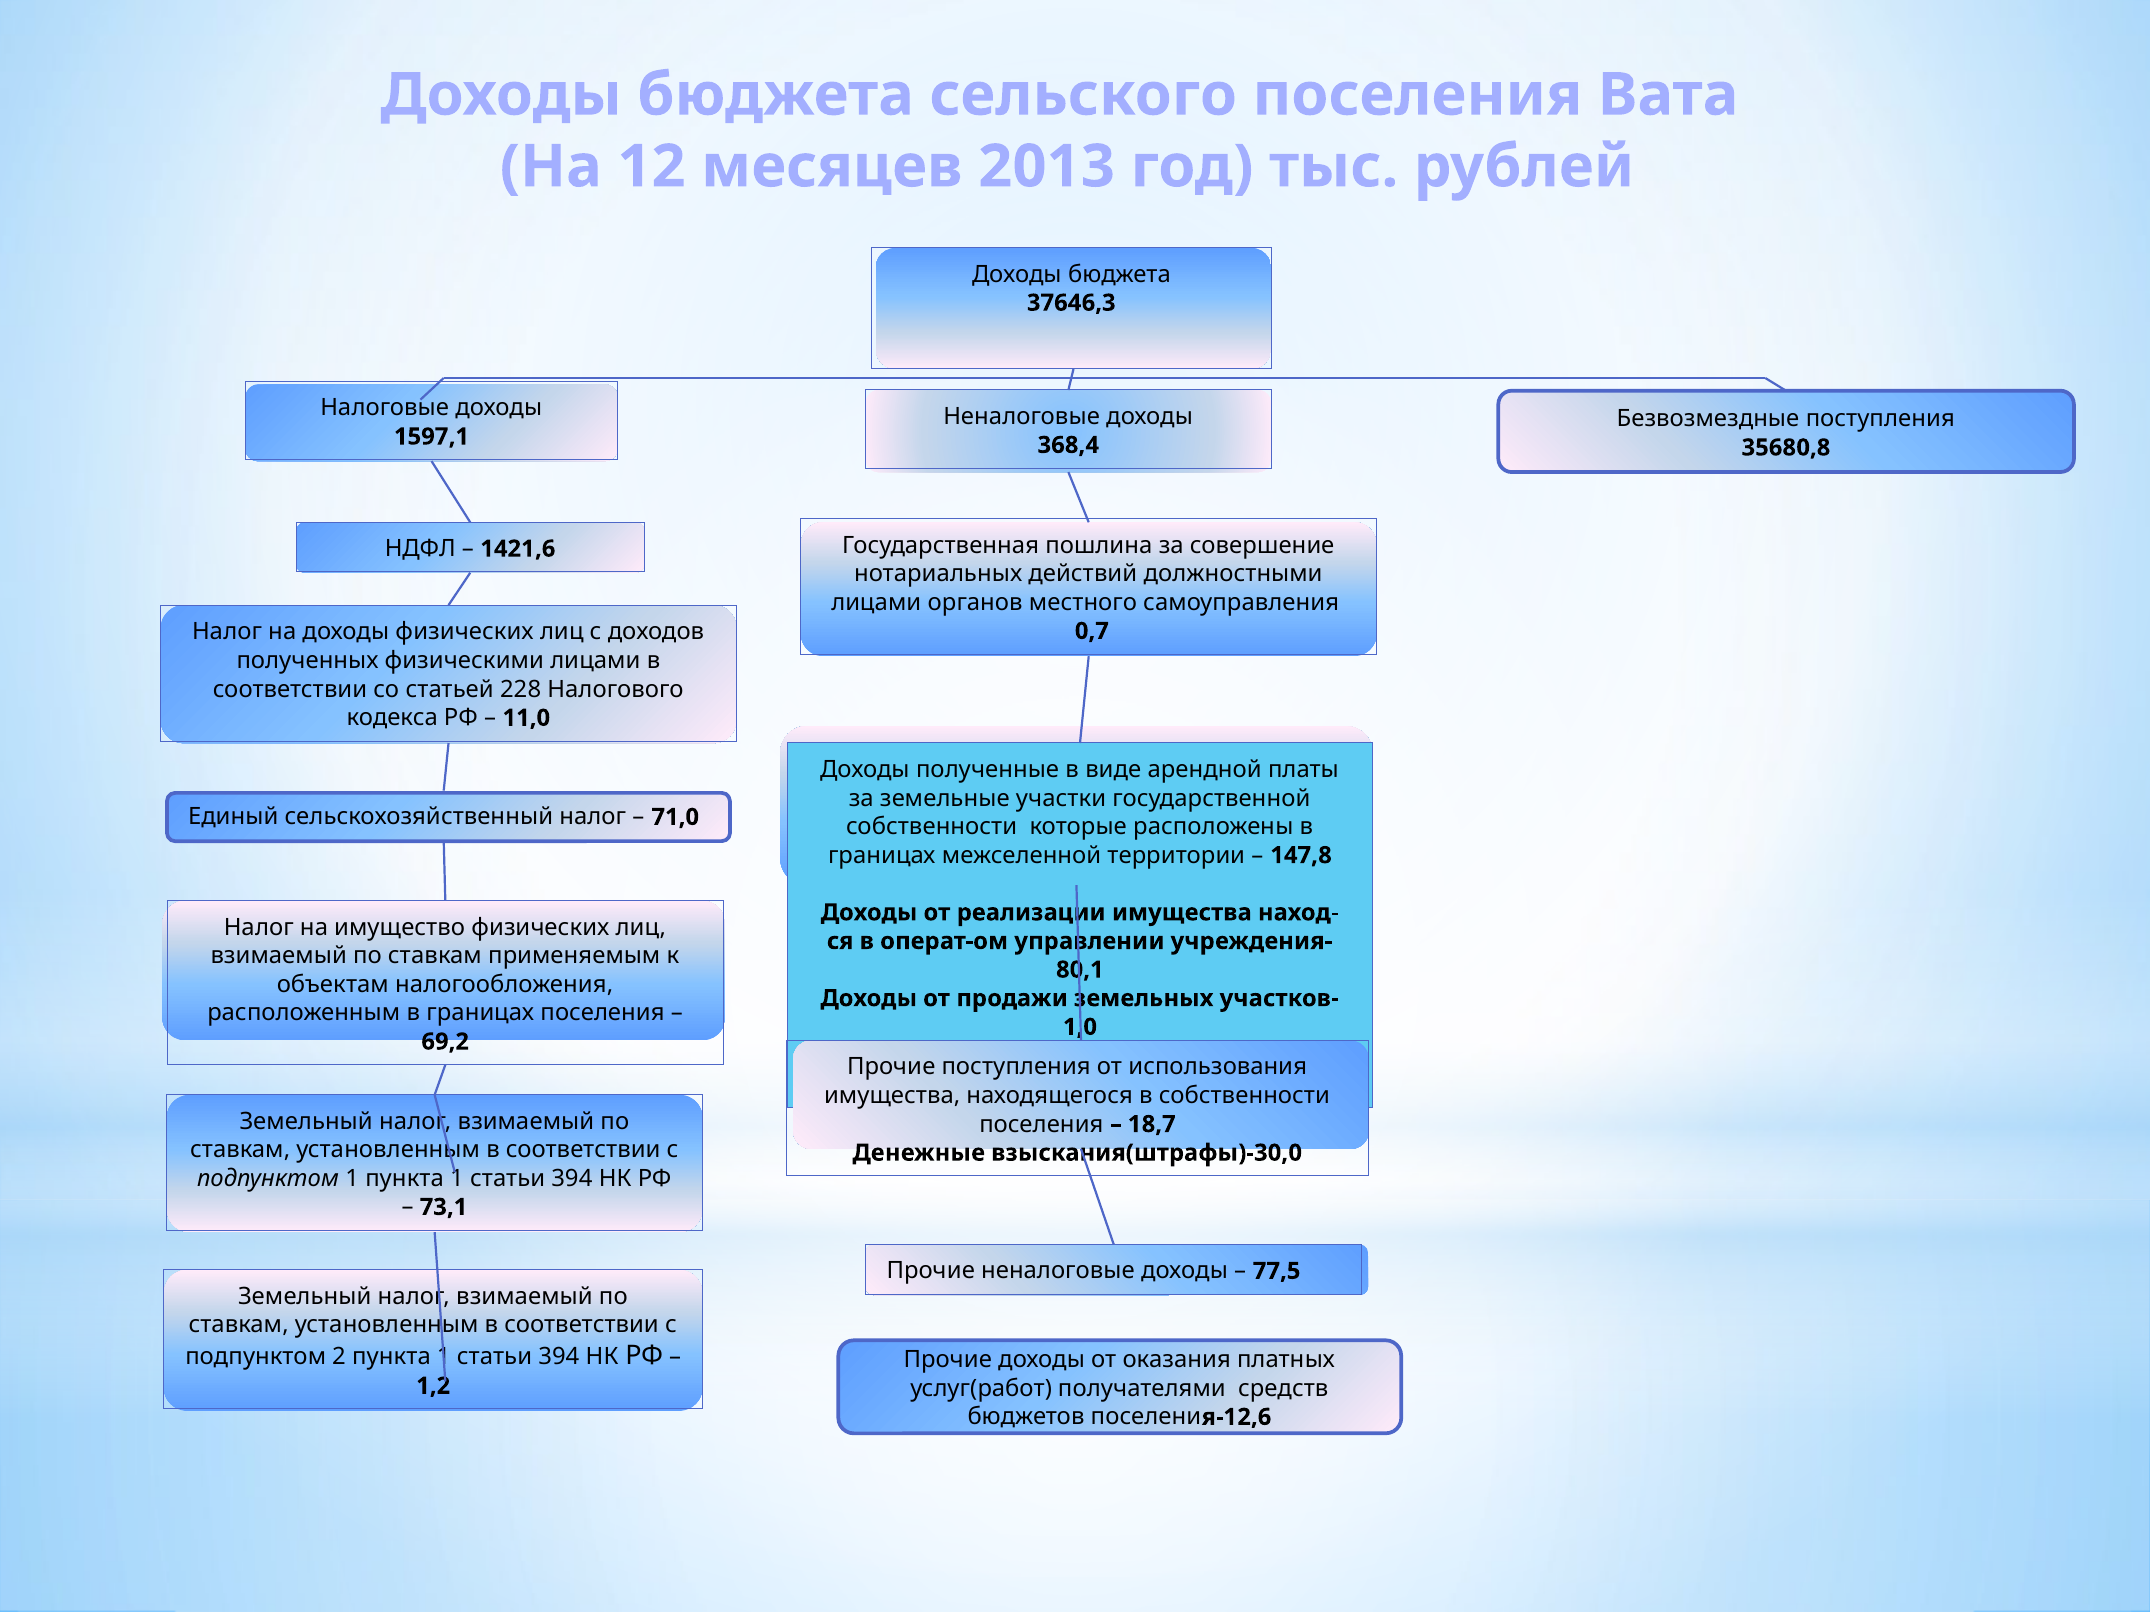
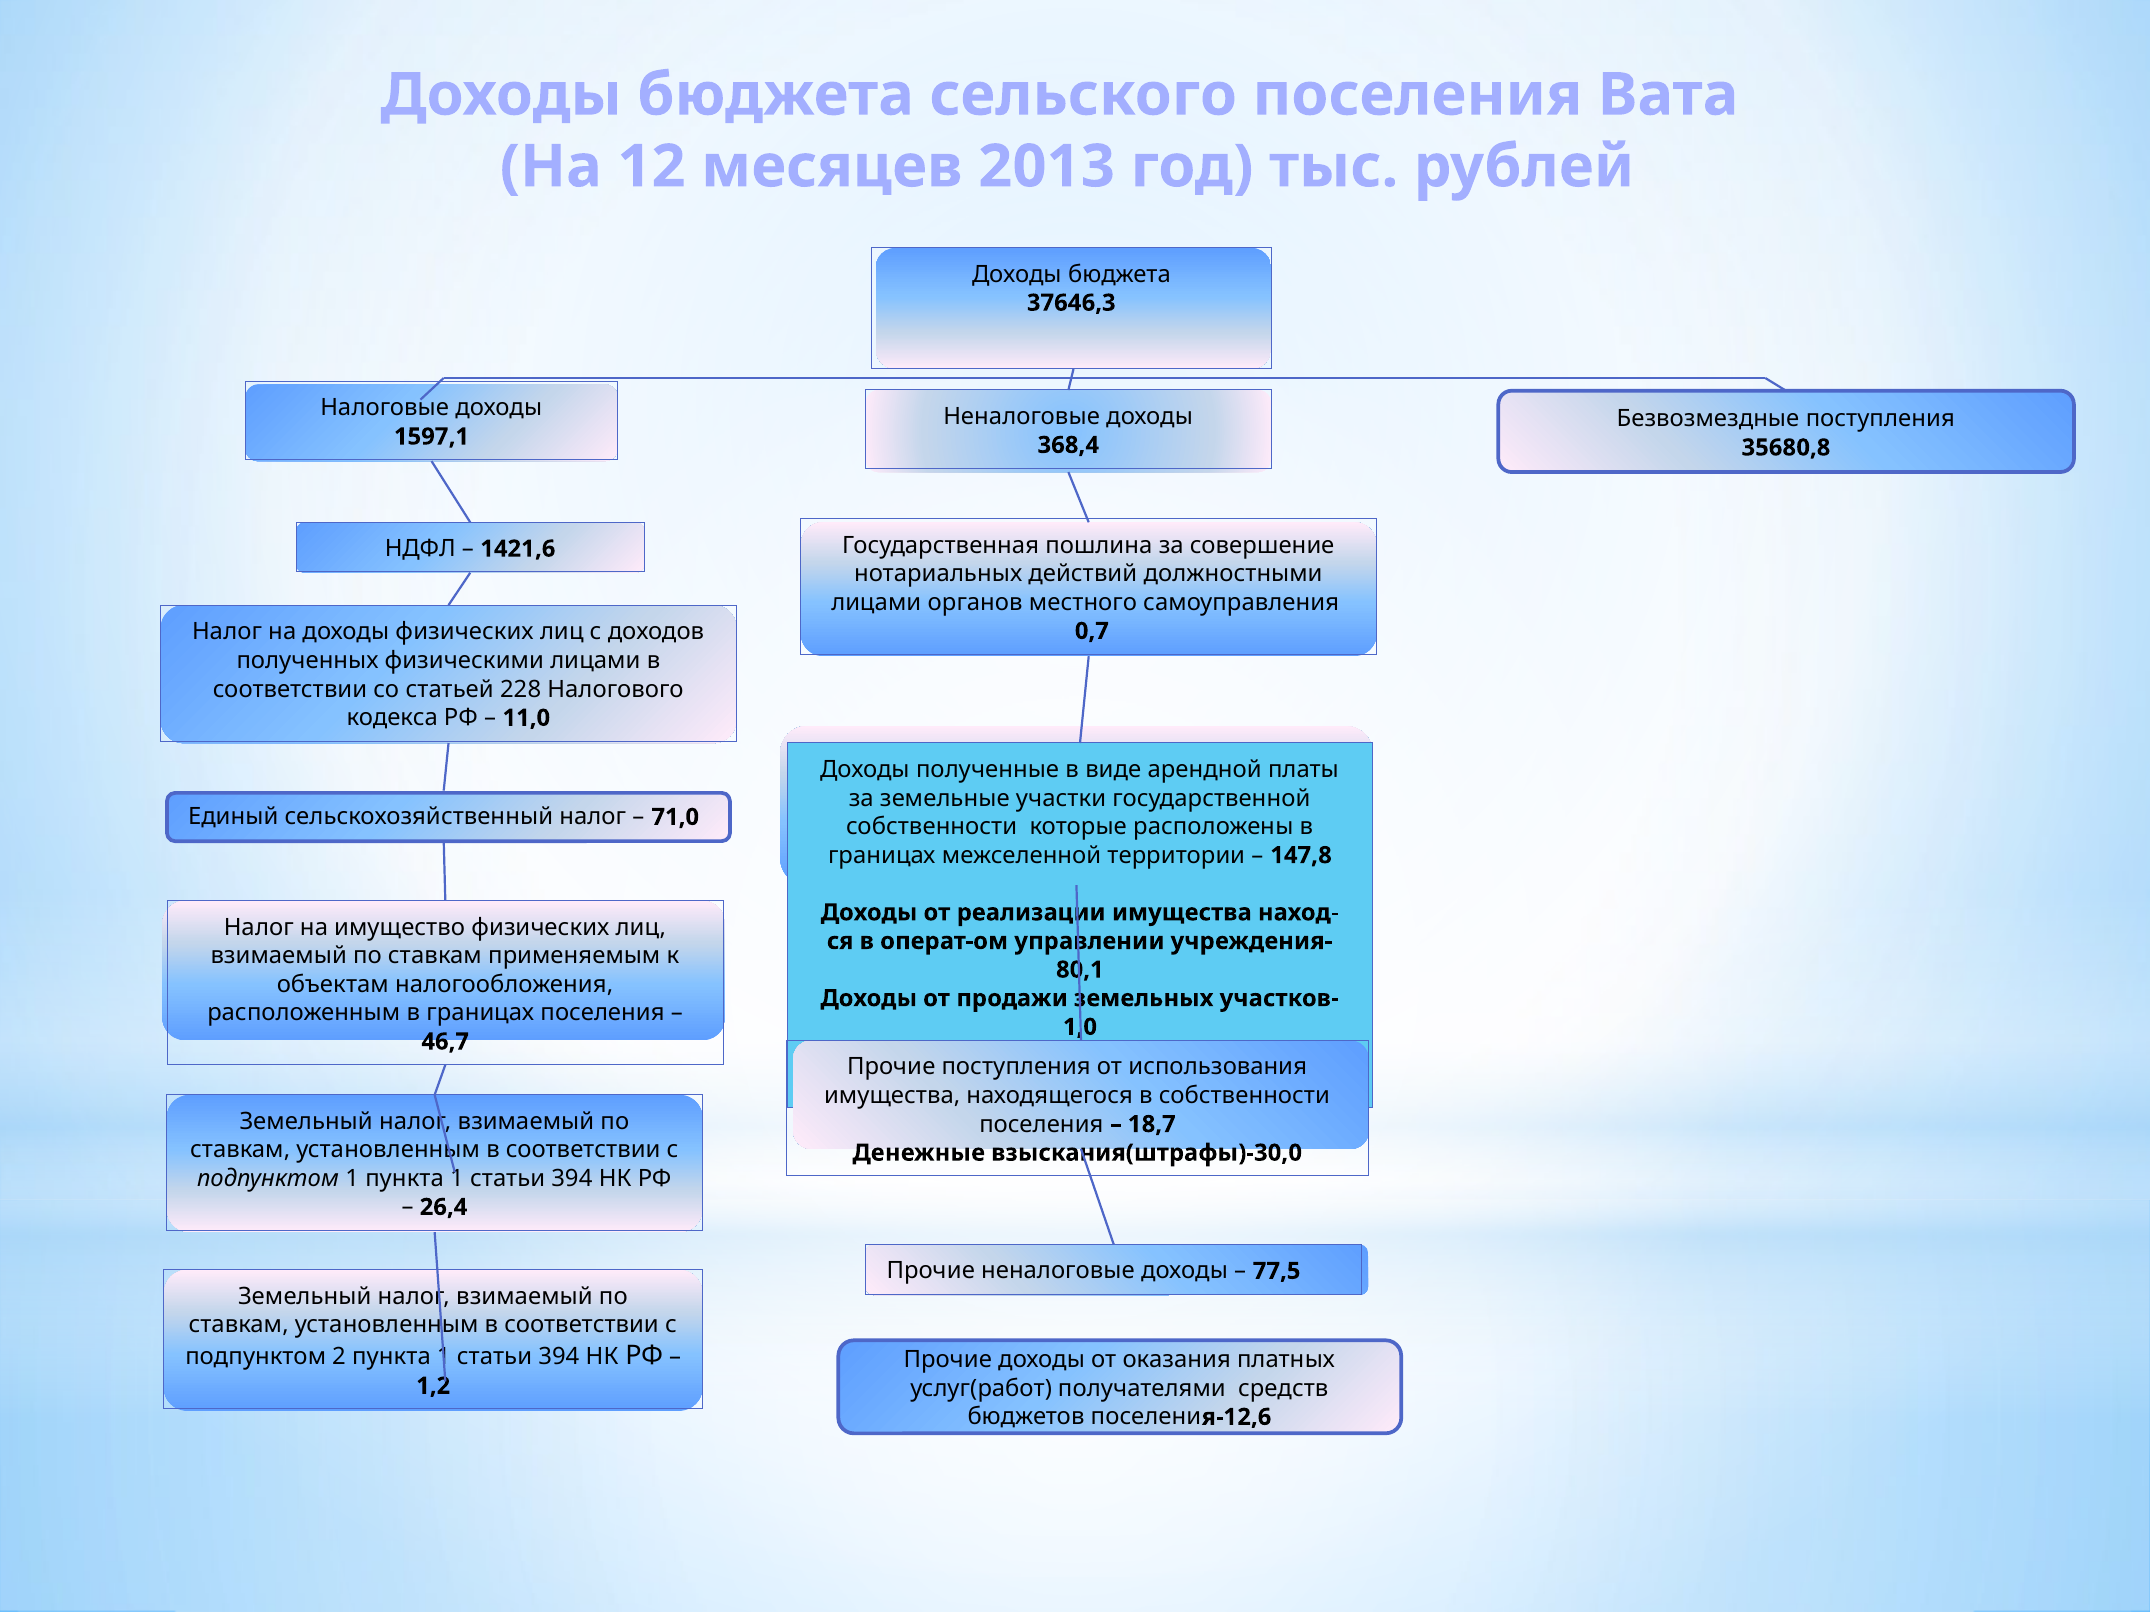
69,2: 69,2 -> 46,7
73,1: 73,1 -> 26,4
